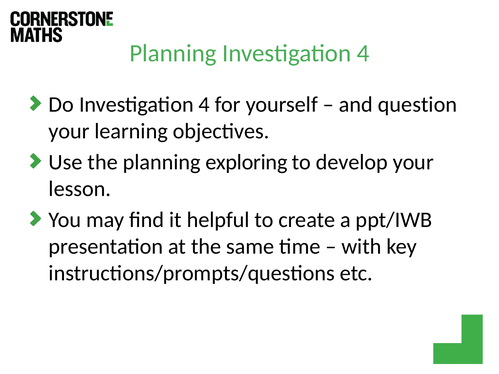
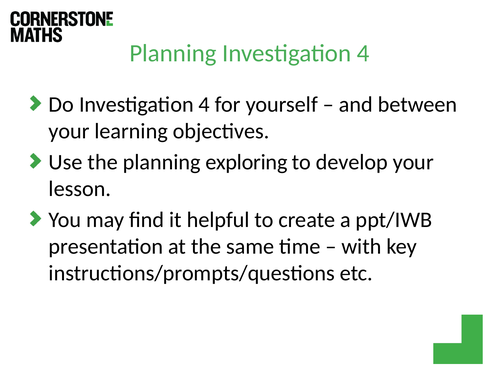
question: question -> between
